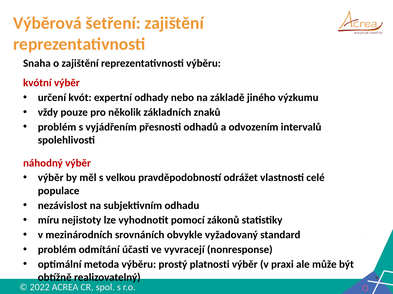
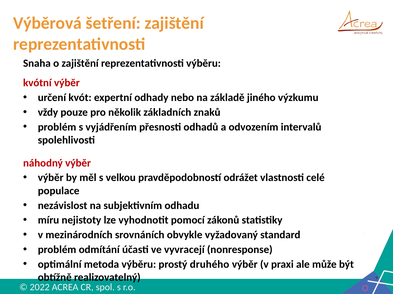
platnosti: platnosti -> druhého
